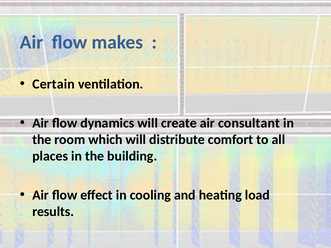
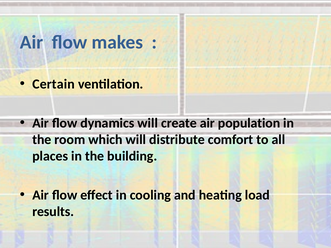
consultant: consultant -> population
